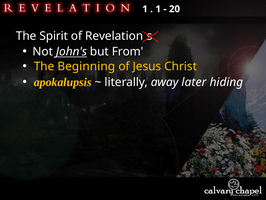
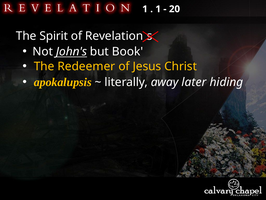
From: From -> Book
Beginning: Beginning -> Redeemer
